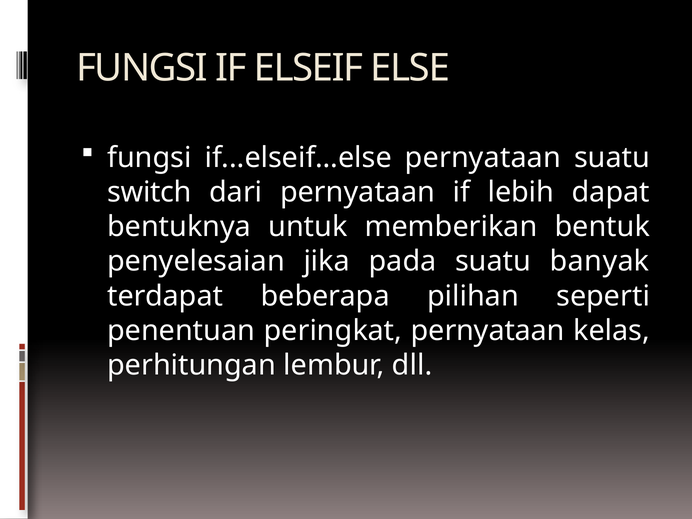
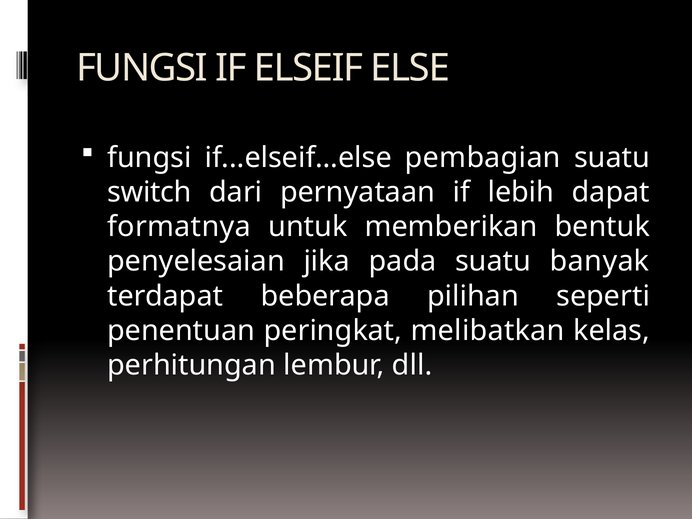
if...elseif...else pernyataan: pernyataan -> pembagian
bentuknya: bentuknya -> formatnya
peringkat pernyataan: pernyataan -> melibatkan
